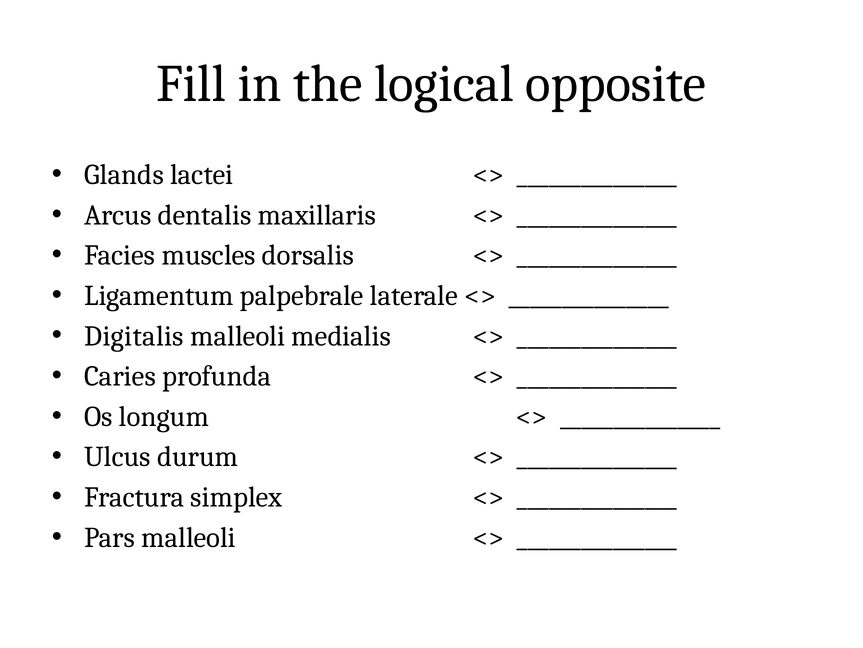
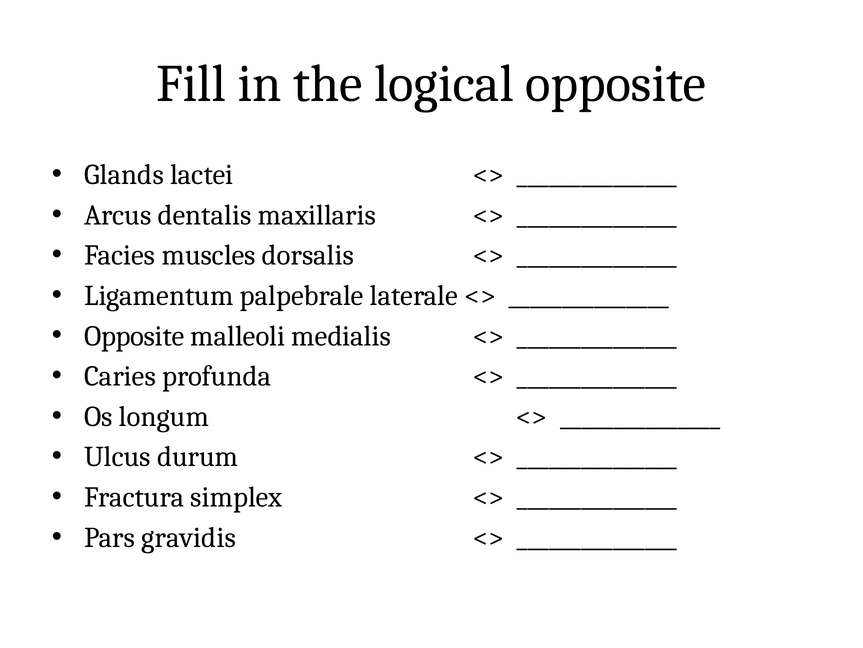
Digitalis at (134, 336): Digitalis -> Opposite
Pars malleoli: malleoli -> gravidis
